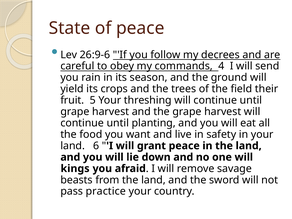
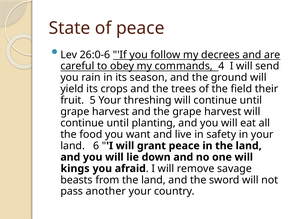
26:9-6: 26:9-6 -> 26:0-6
practice: practice -> another
